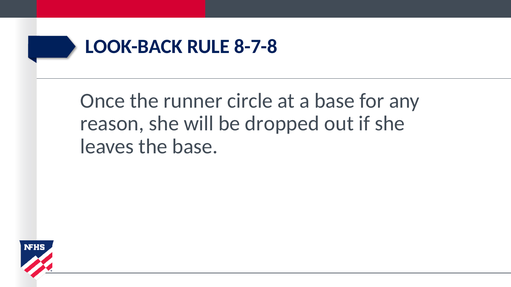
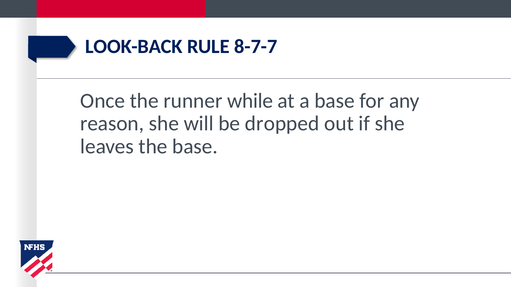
8-7-8: 8-7-8 -> 8-7-7
circle: circle -> while
